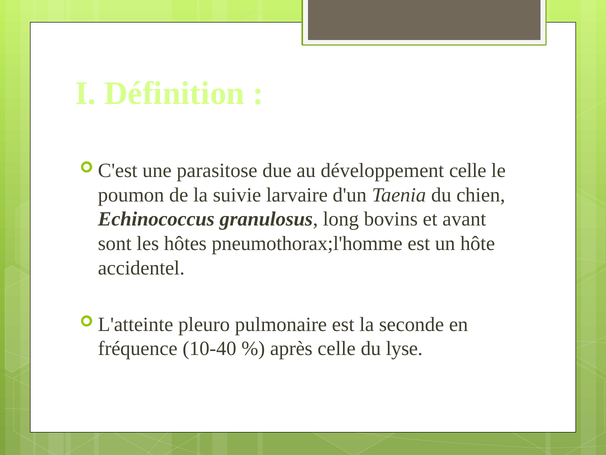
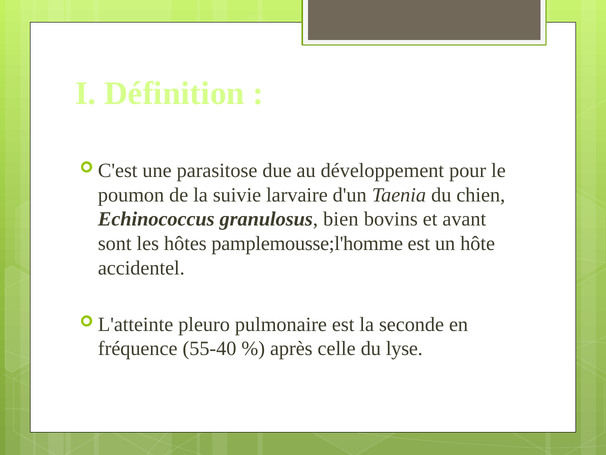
développement celle: celle -> pour
long: long -> bien
pneumothorax;l'homme: pneumothorax;l'homme -> pamplemousse;l'homme
10-40: 10-40 -> 55-40
